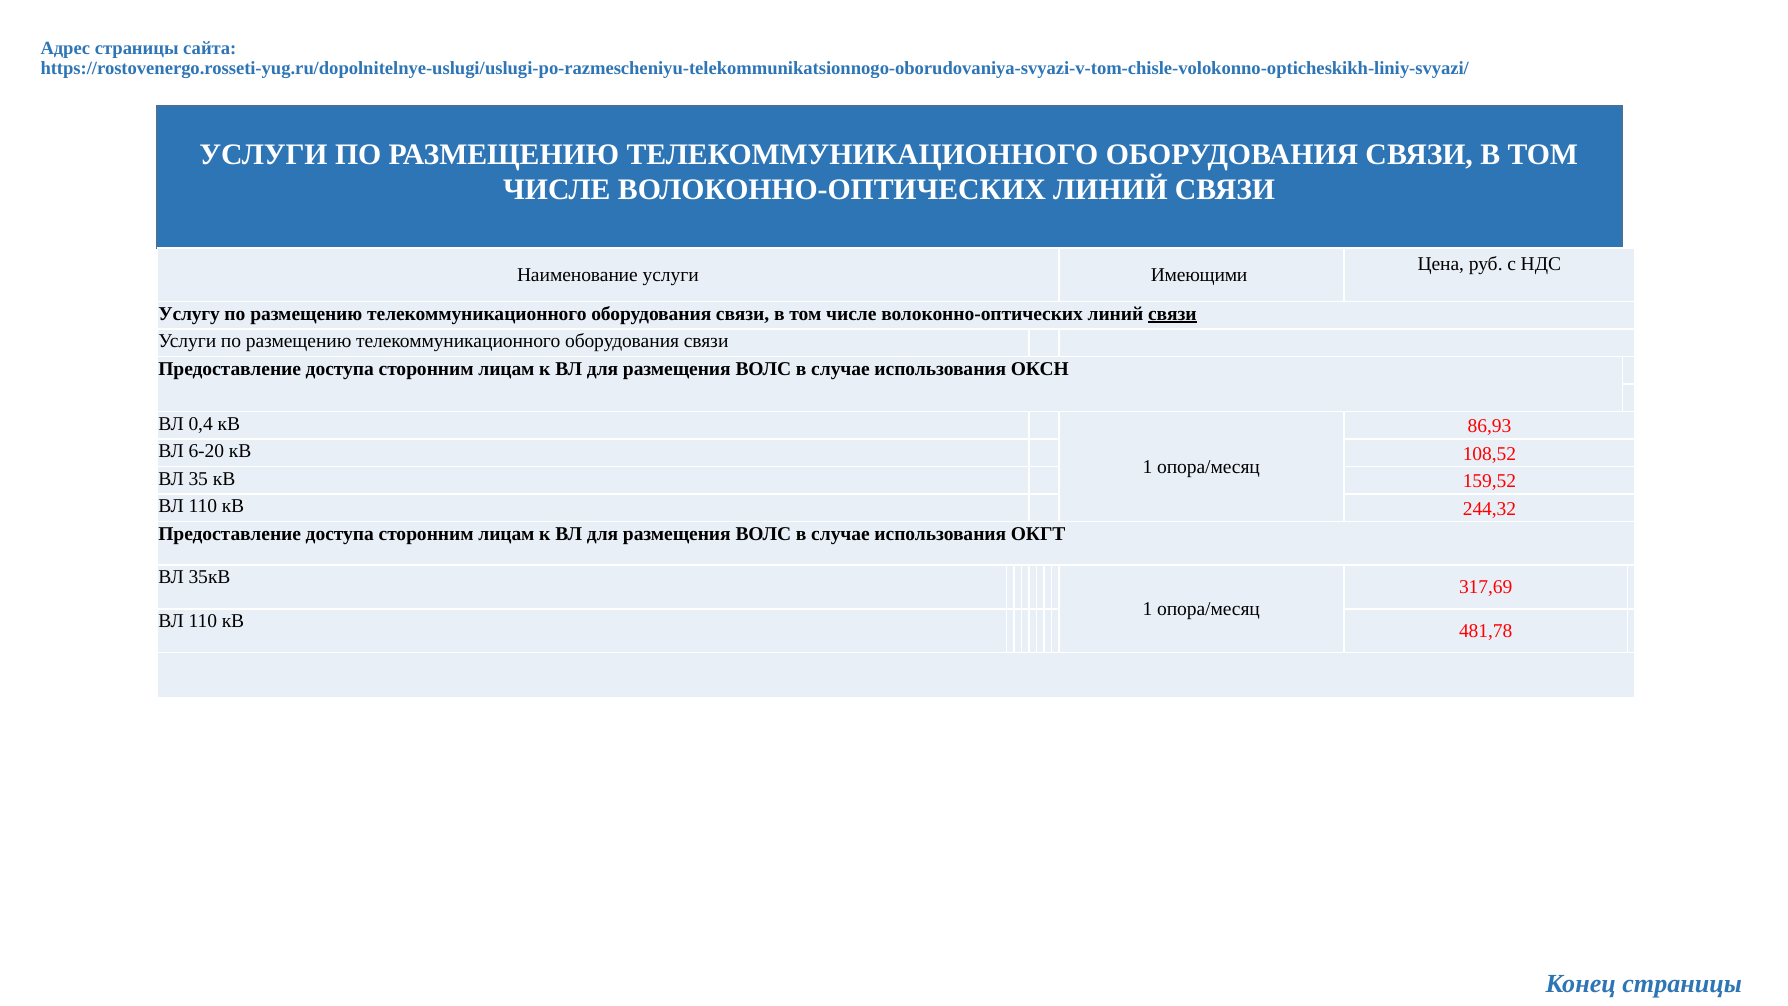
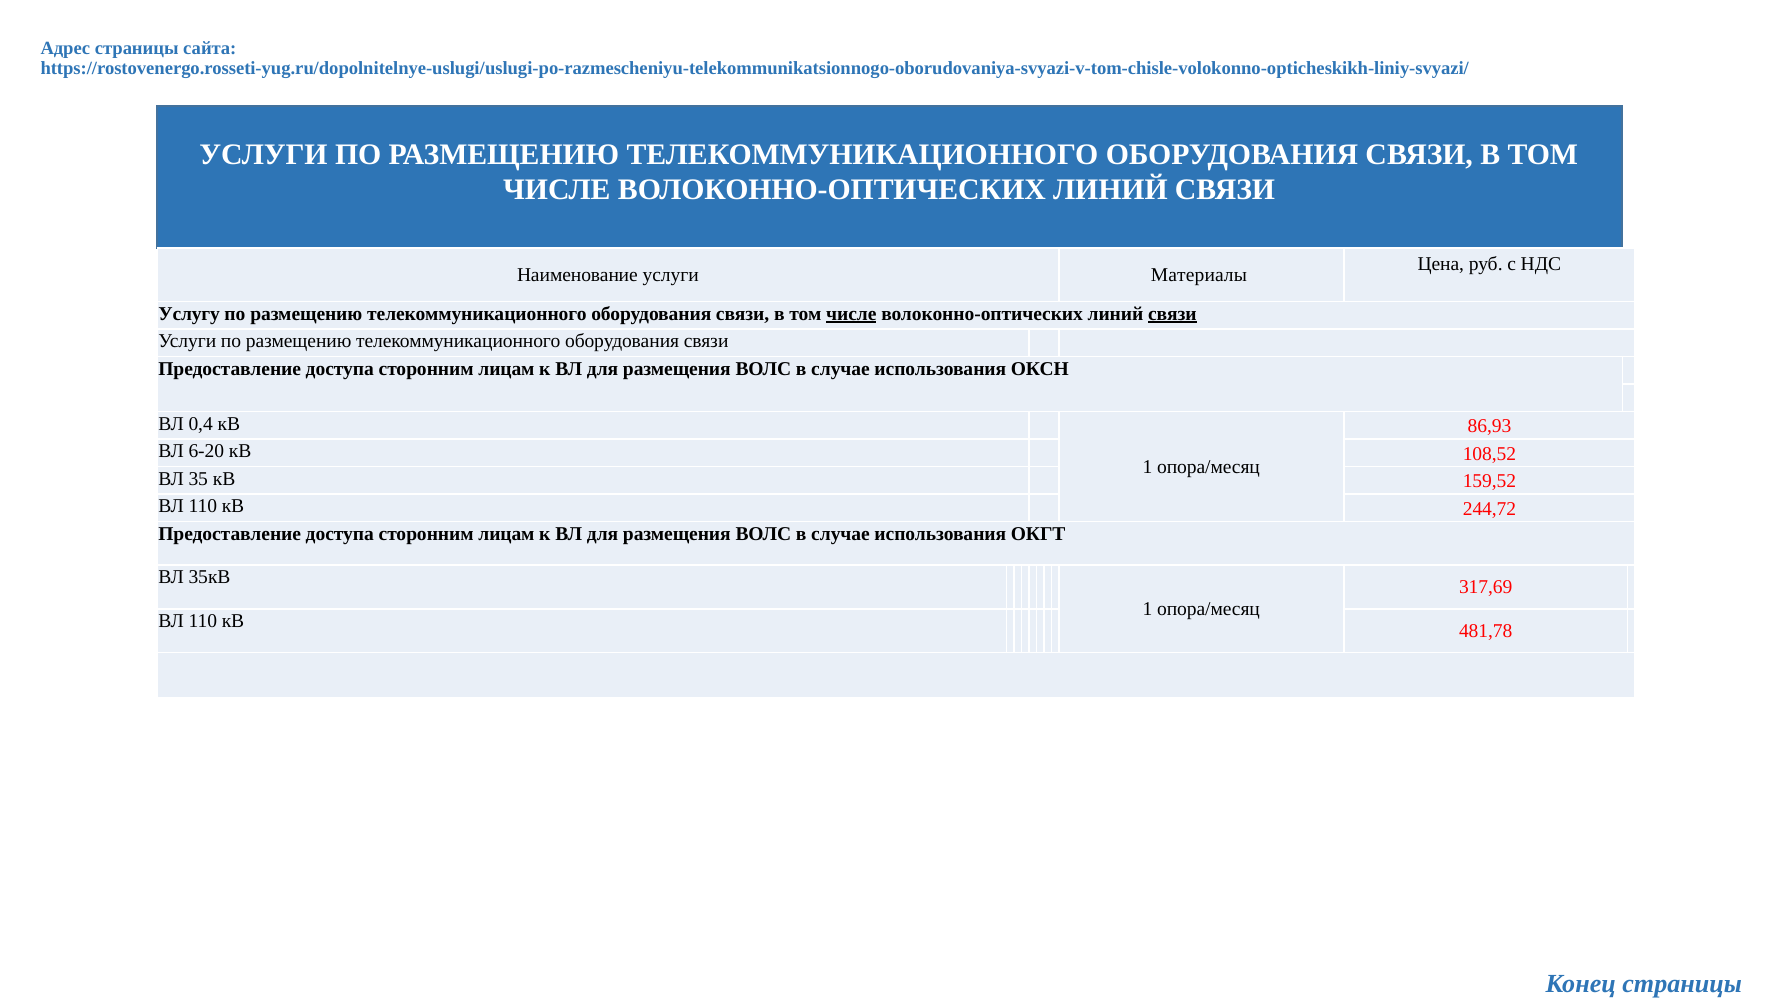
Имеющими: Имеющими -> Материалы
числе at (851, 314) underline: none -> present
244,32: 244,32 -> 244,72
